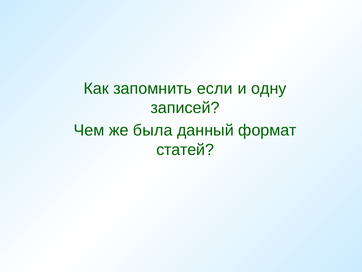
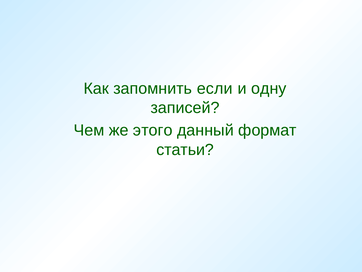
была: была -> этого
статей: статей -> статьи
